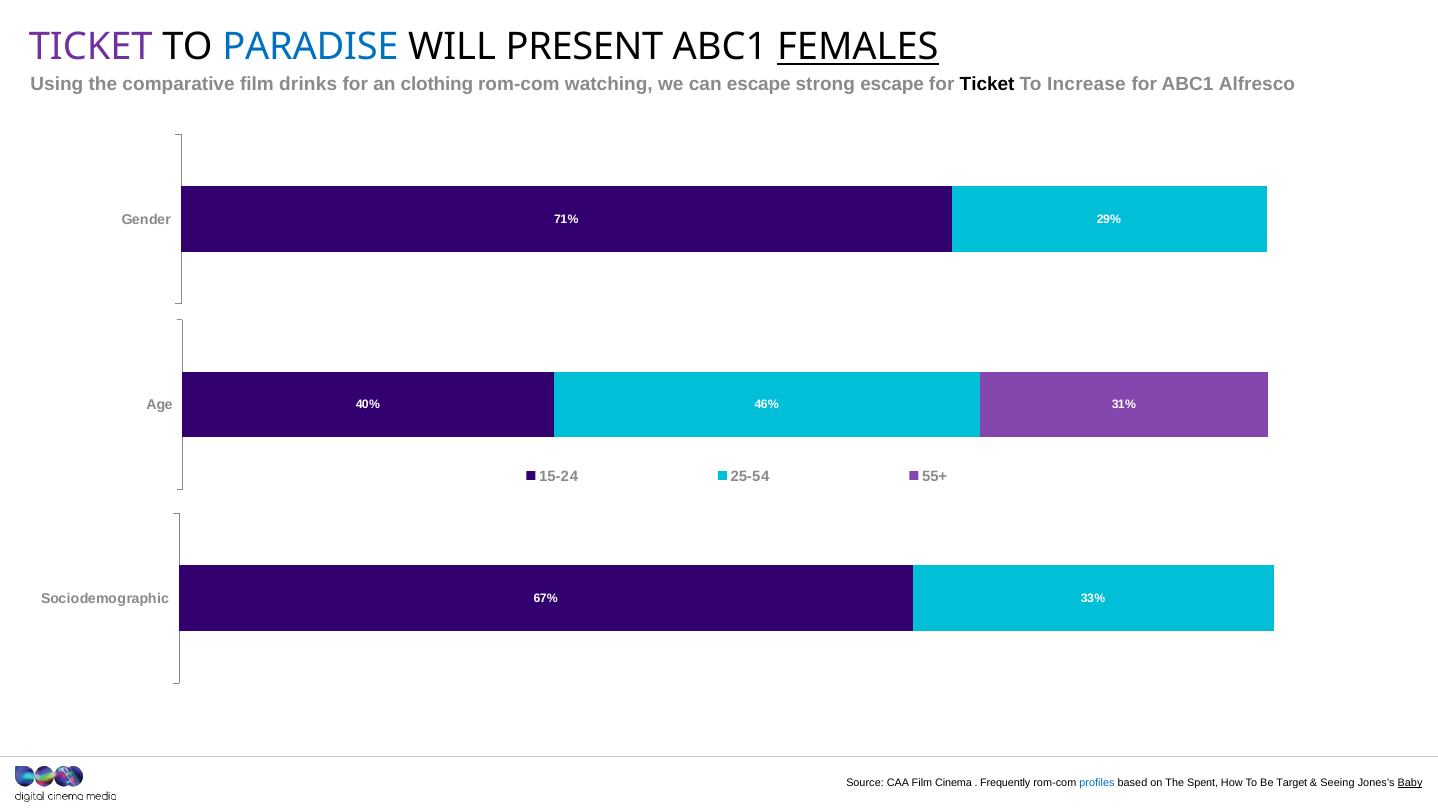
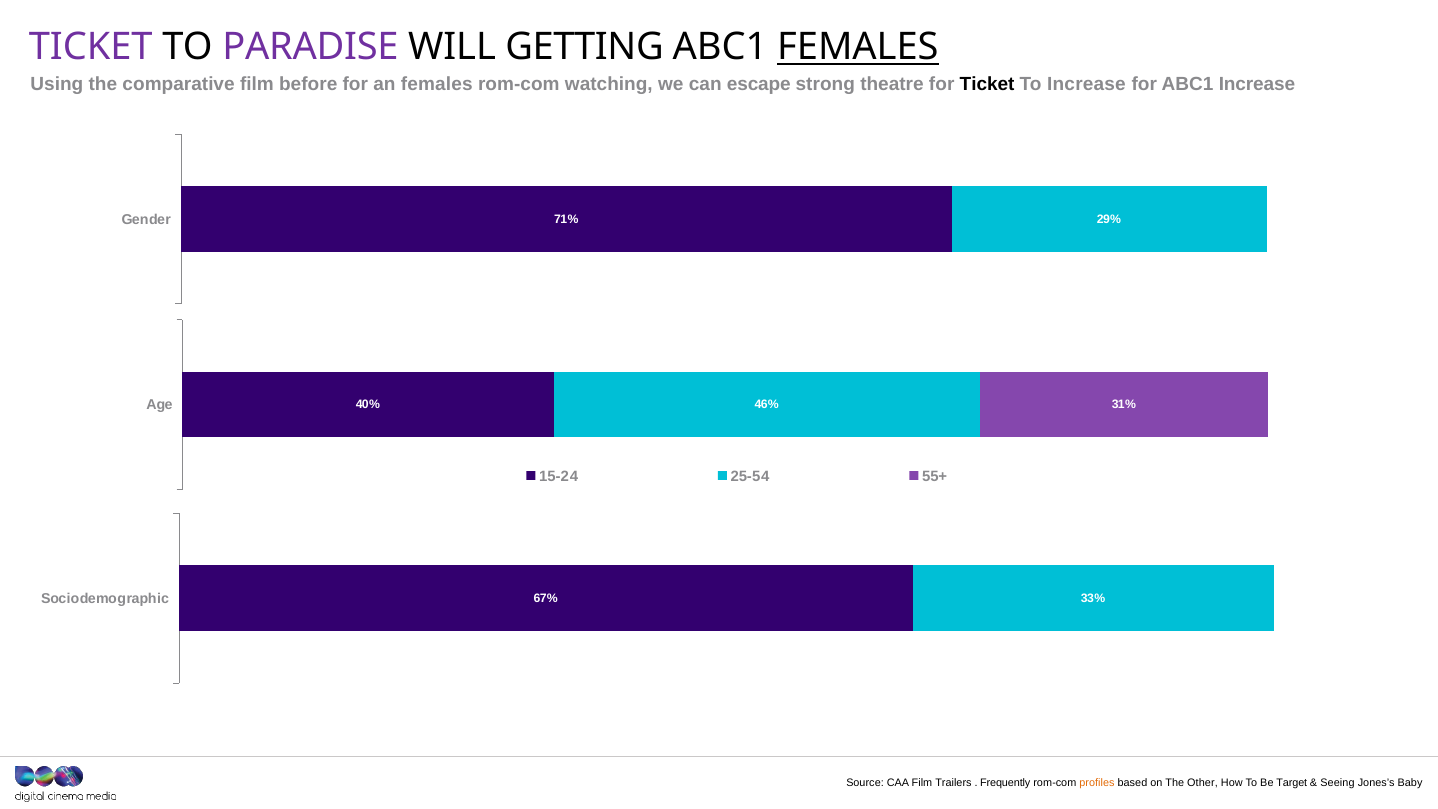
PARADISE colour: blue -> purple
PRESENT: PRESENT -> GETTING
drinks: drinks -> before
an clothing: clothing -> females
strong escape: escape -> theatre
ABC1 Alfresco: Alfresco -> Increase
Cinema: Cinema -> Trailers
profiles colour: blue -> orange
Spent: Spent -> Other
Baby underline: present -> none
